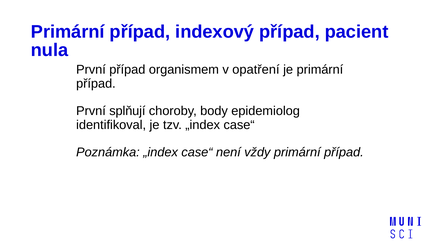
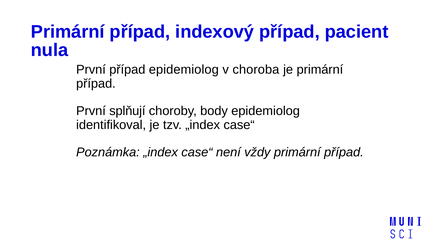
případ organismem: organismem -> epidemiolog
opatření: opatření -> choroba
